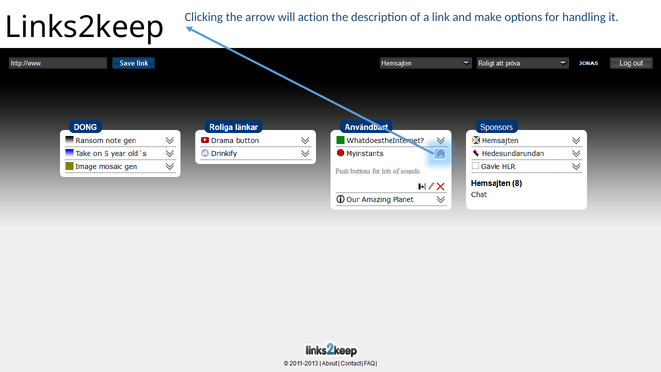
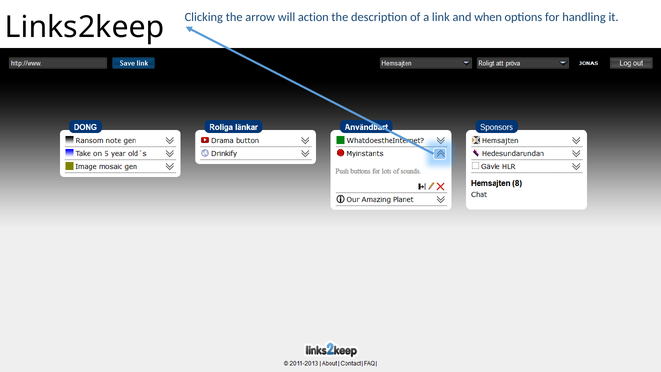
make: make -> when
